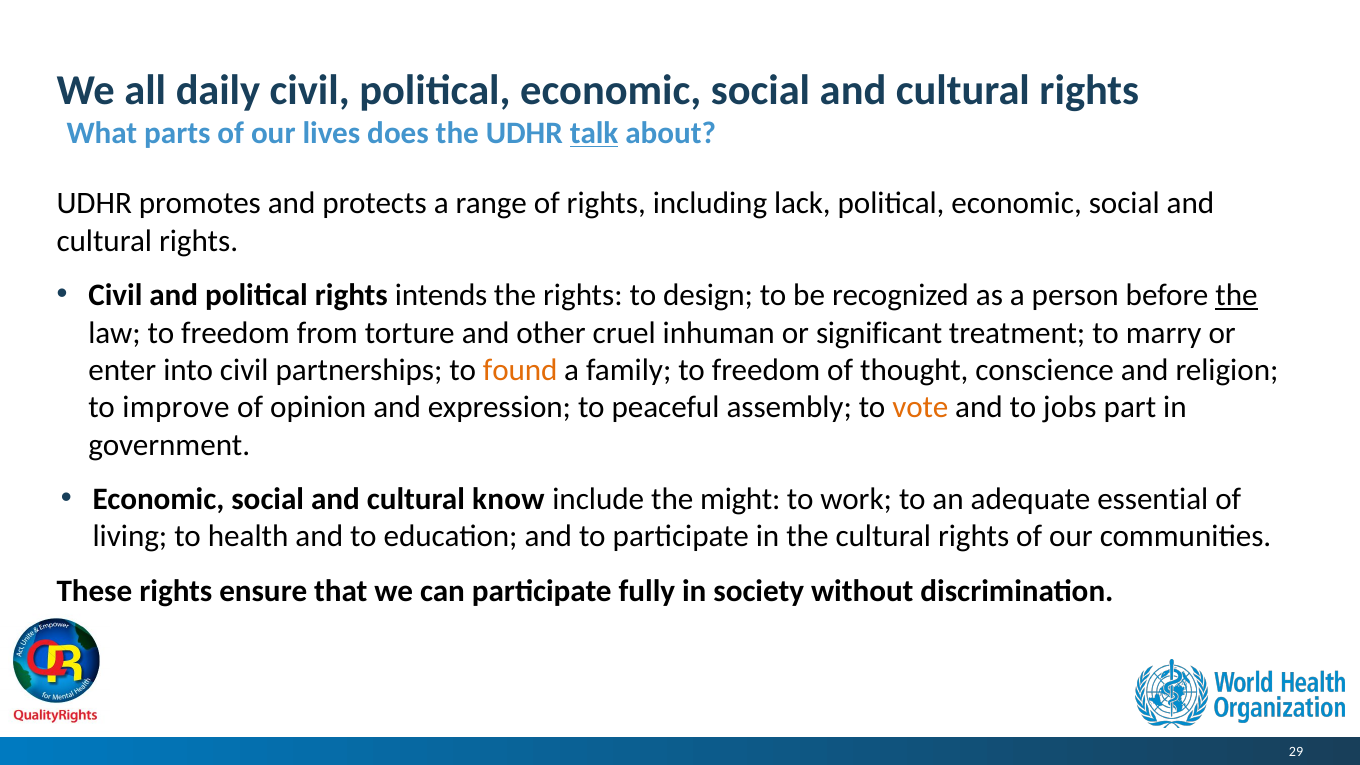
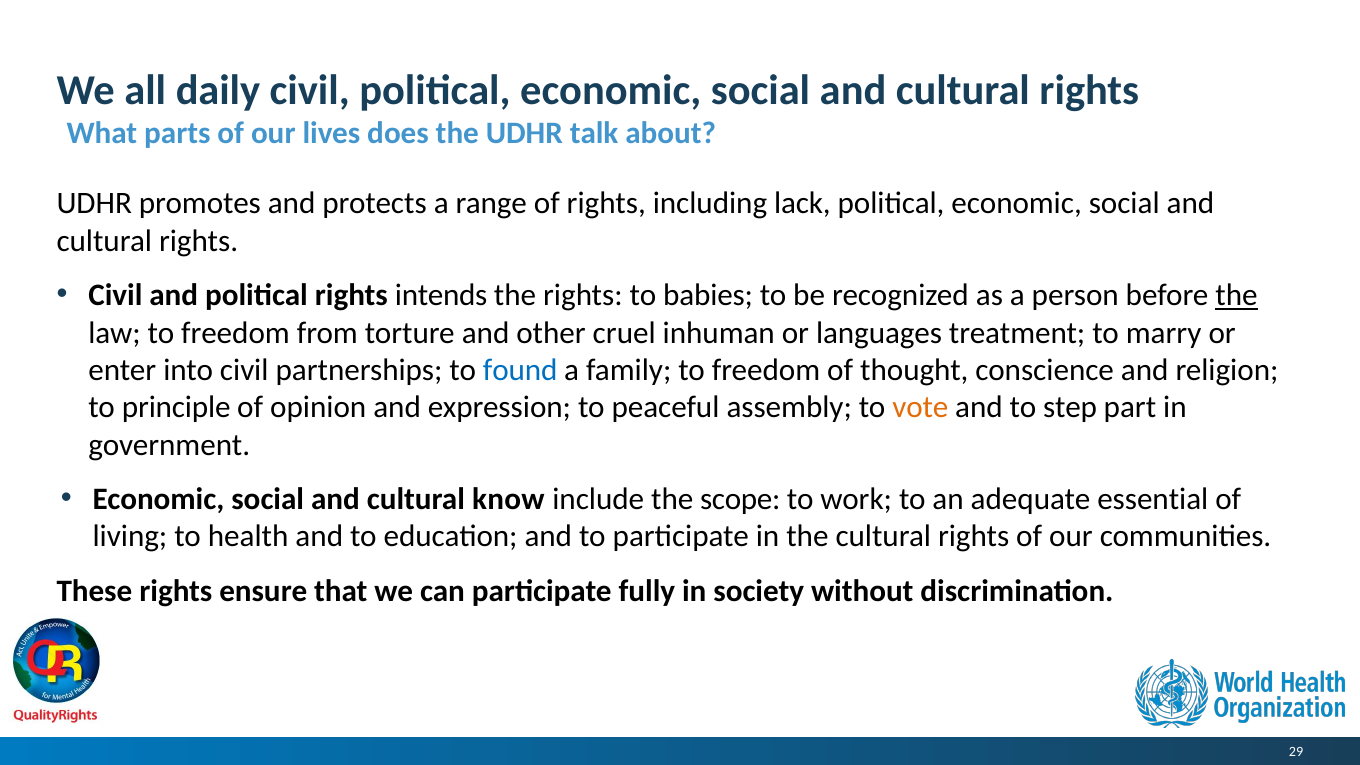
talk underline: present -> none
design: design -> babies
significant: significant -> languages
found colour: orange -> blue
improve: improve -> principle
jobs: jobs -> step
might: might -> scope
